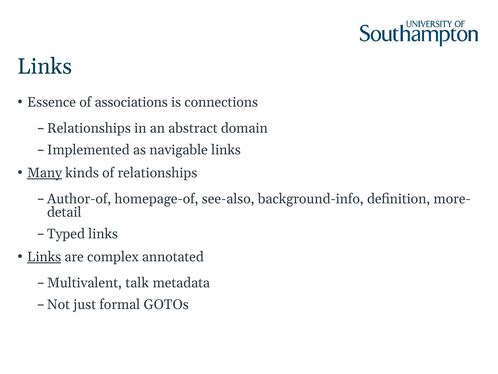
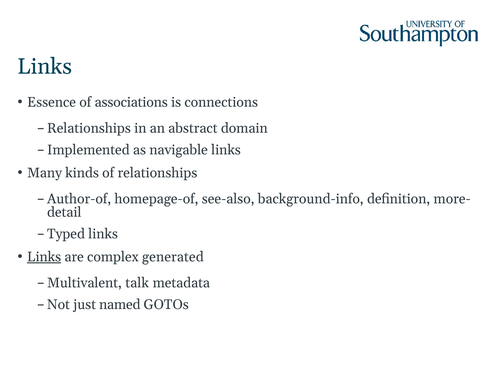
Many underline: present -> none
annotated: annotated -> generated
formal: formal -> named
